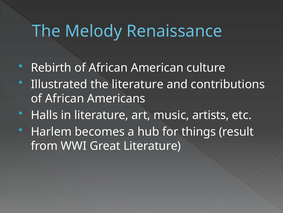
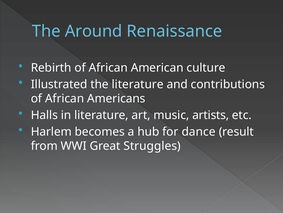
Melody: Melody -> Around
things: things -> dance
Great Literature: Literature -> Struggles
